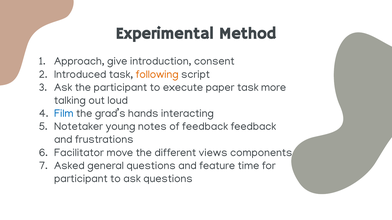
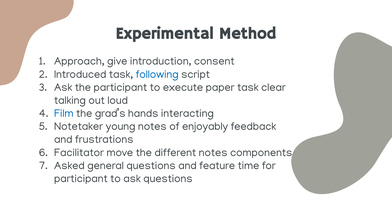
following colour: orange -> blue
more: more -> clear
of feedback: feedback -> enjoyably
different views: views -> notes
